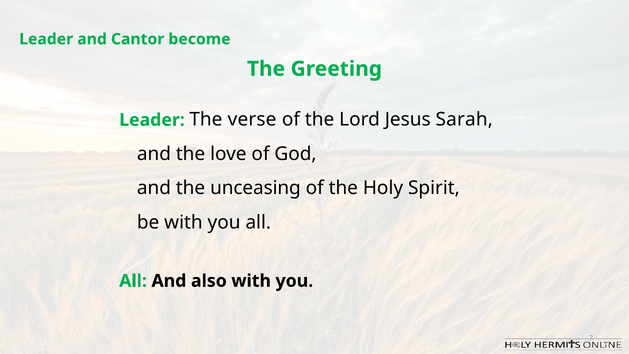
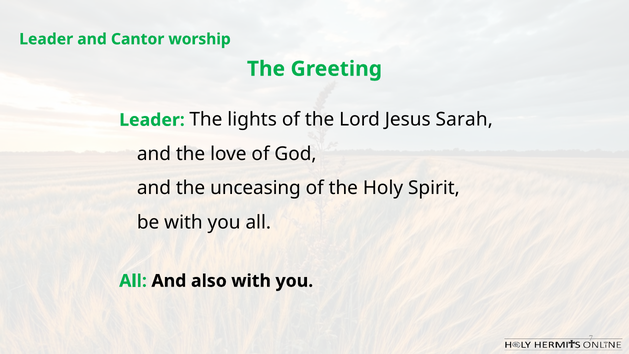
become: become -> worship
verse: verse -> lights
